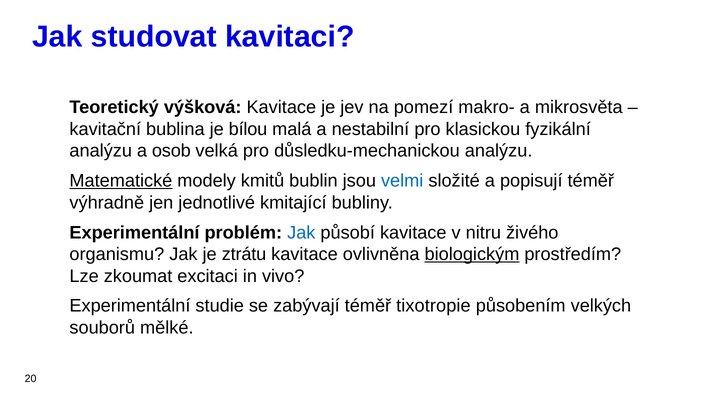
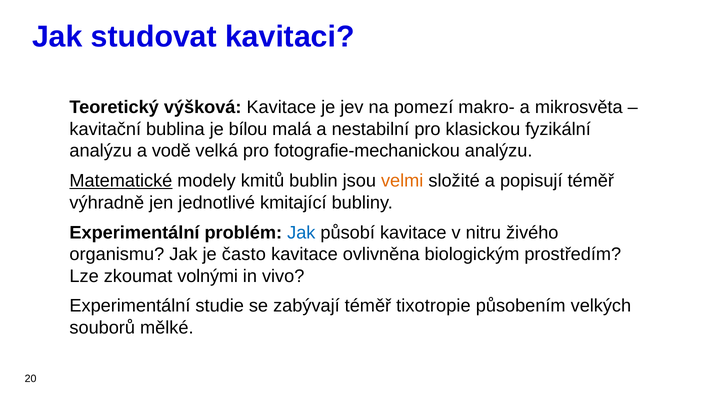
osob: osob -> vodě
důsledku-mechanickou: důsledku-mechanickou -> fotografie-mechanickou
velmi colour: blue -> orange
ztrátu: ztrátu -> často
biologickým underline: present -> none
excitaci: excitaci -> volnými
